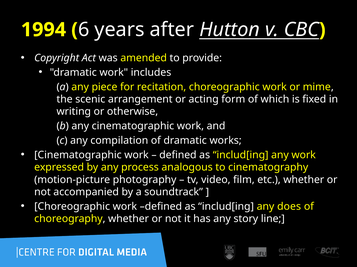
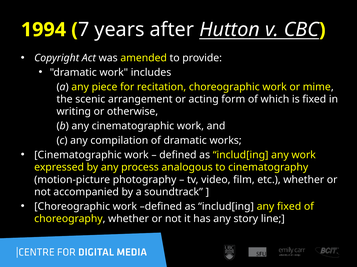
6: 6 -> 7
any does: does -> fixed
